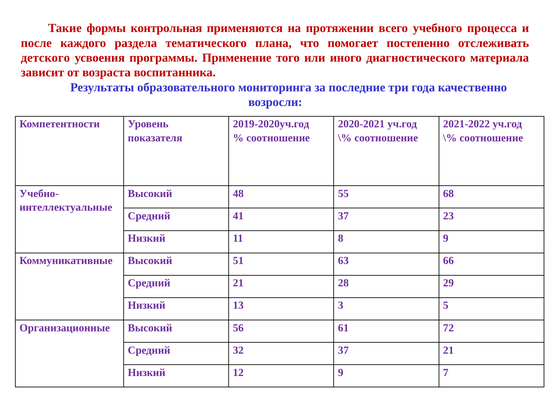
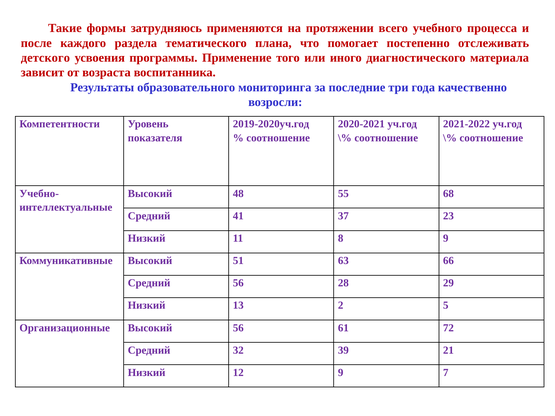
контрольная: контрольная -> затрудняюсь
Средний 21: 21 -> 56
3: 3 -> 2
32 37: 37 -> 39
